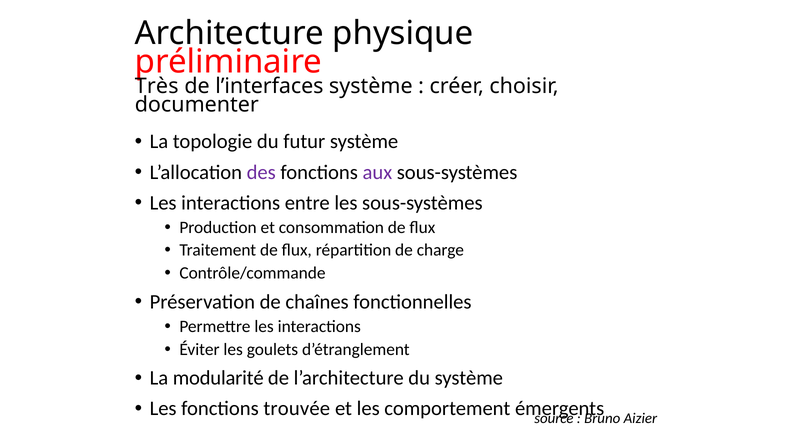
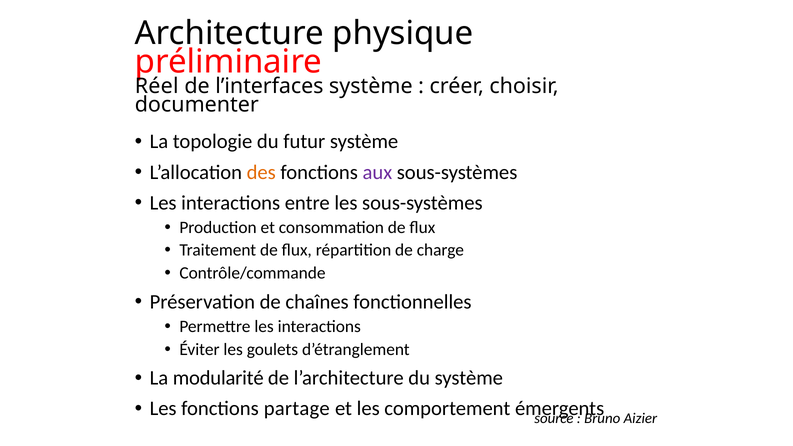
Très: Très -> Réel
des colour: purple -> orange
trouvée: trouvée -> partage
